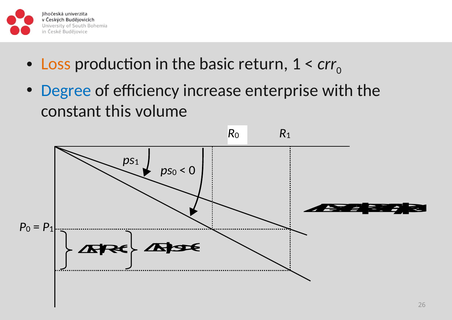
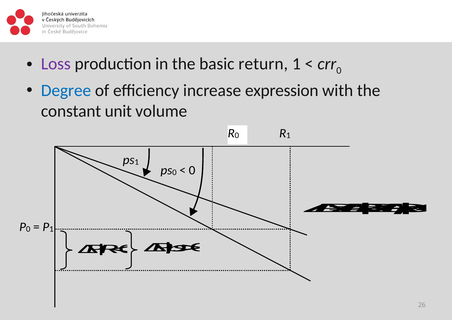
Loss colour: orange -> purple
enterprise: enterprise -> expression
this: this -> unit
